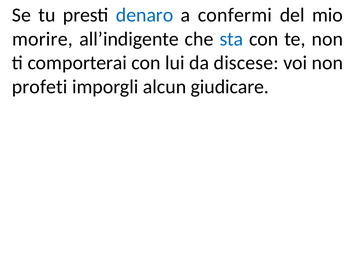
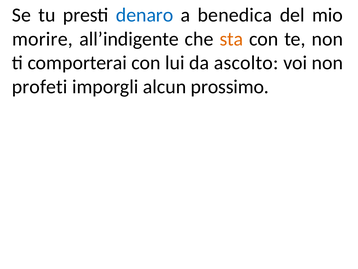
confermi: confermi -> benedica
sta colour: blue -> orange
discese: discese -> ascolto
giudicare: giudicare -> prossimo
